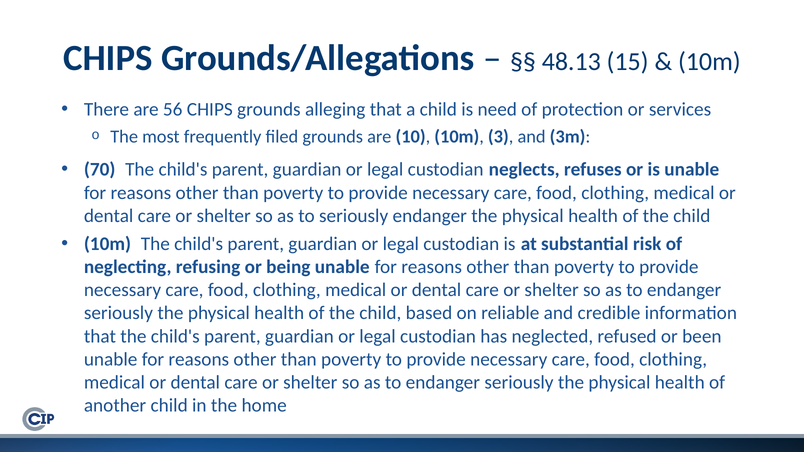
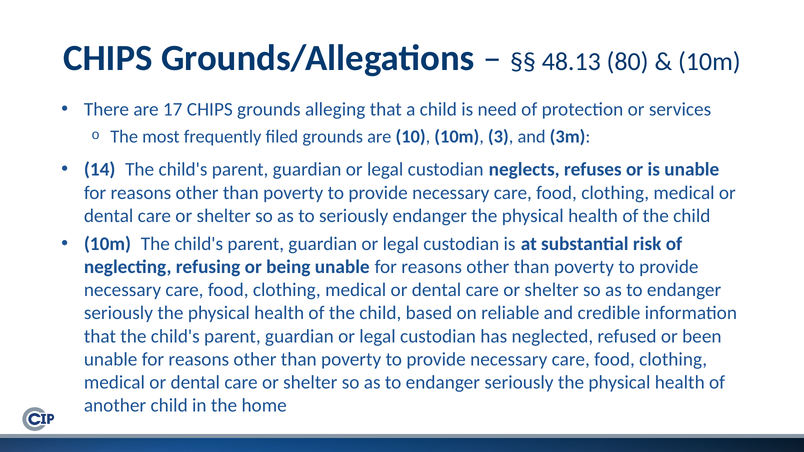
15: 15 -> 80
56: 56 -> 17
70: 70 -> 14
